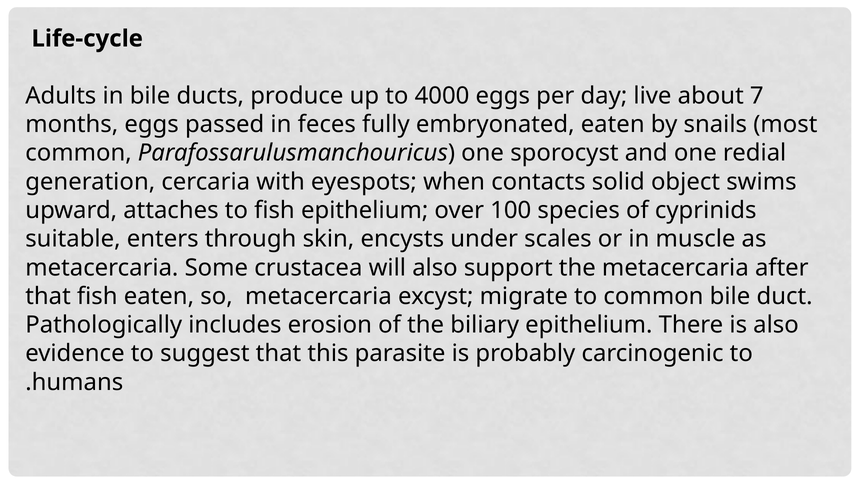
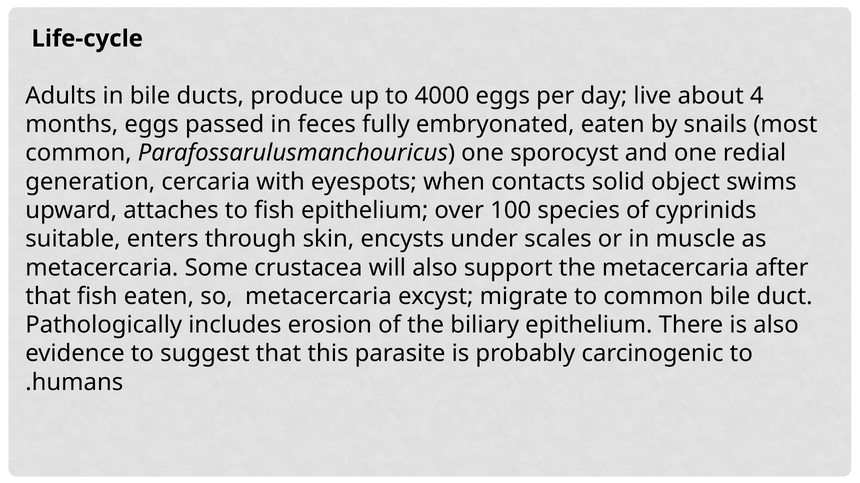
7: 7 -> 4
